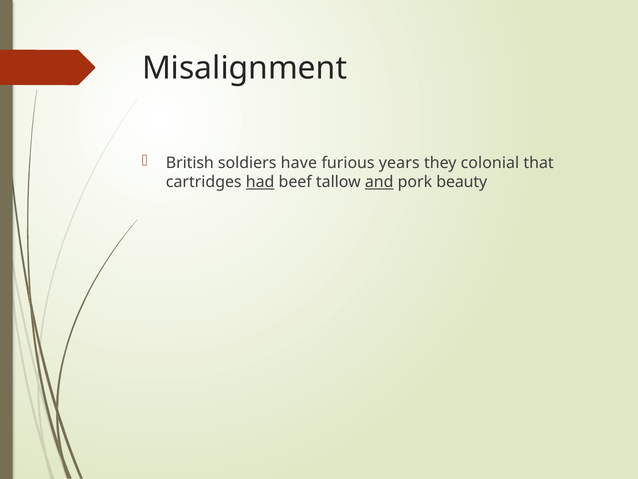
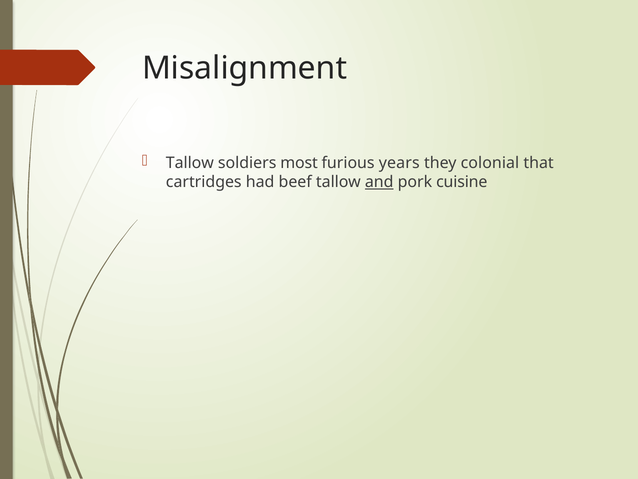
British at (190, 163): British -> Tallow
have: have -> most
had underline: present -> none
beauty: beauty -> cuisine
